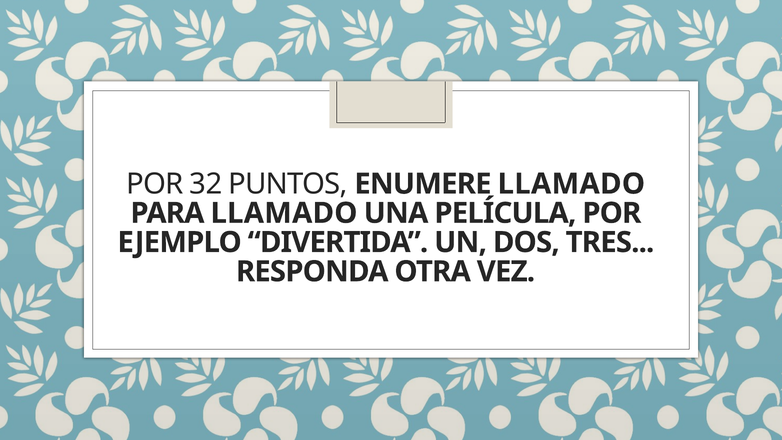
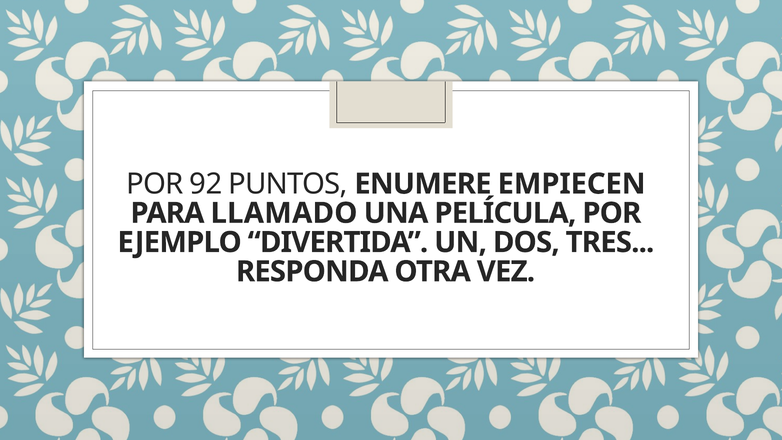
32: 32 -> 92
ENUMERE LLAMADO: LLAMADO -> EMPIECEN
